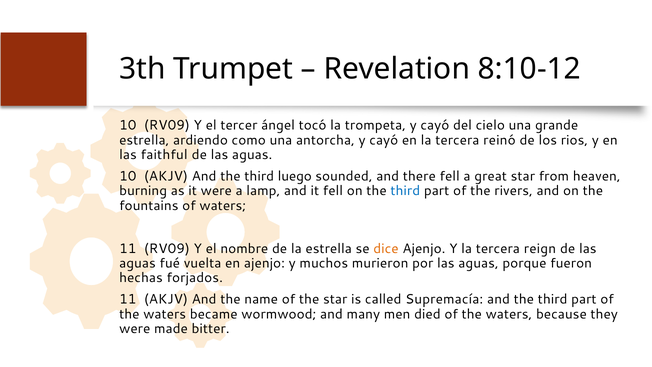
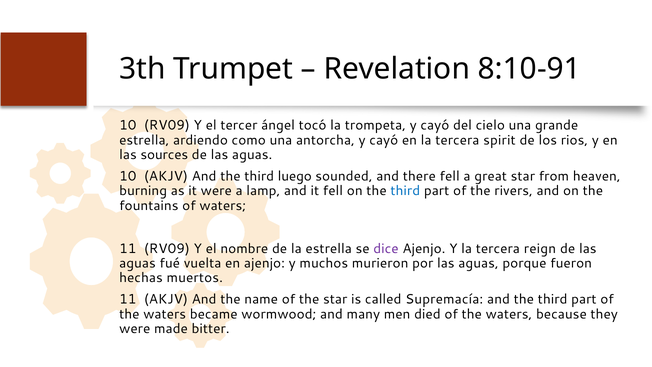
8:10-12: 8:10-12 -> 8:10-91
reinó: reinó -> spirit
faithful: faithful -> sources
dice colour: orange -> purple
forjados: forjados -> muertos
